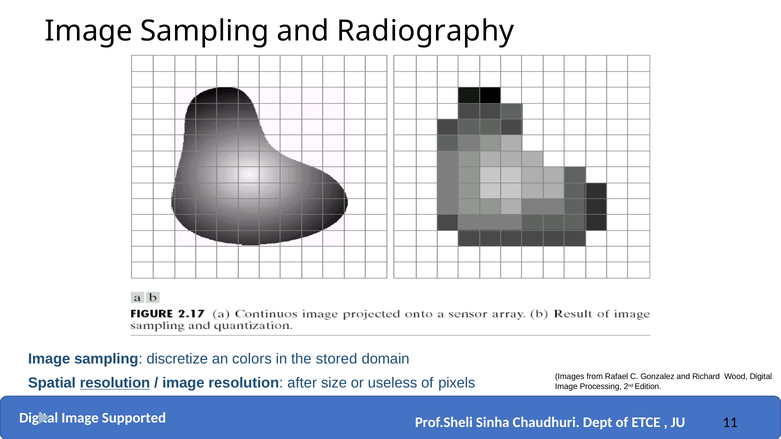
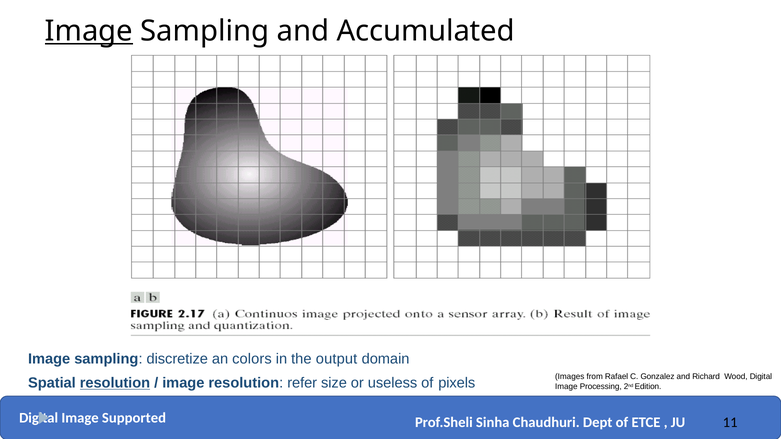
Image at (89, 31) underline: none -> present
Radiography: Radiography -> Accumulated
stored: stored -> output
after: after -> refer
